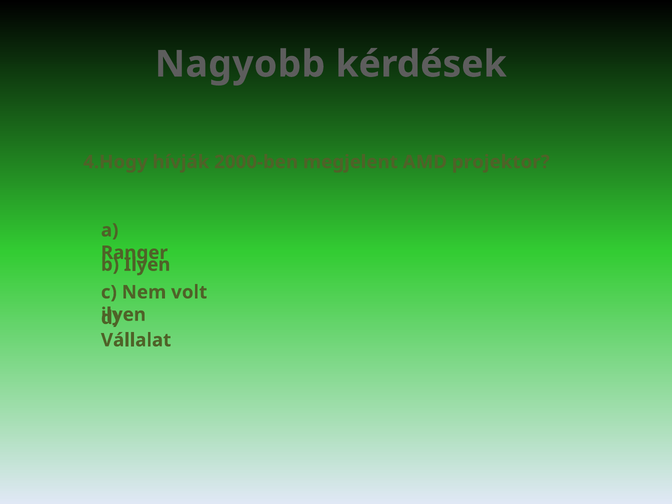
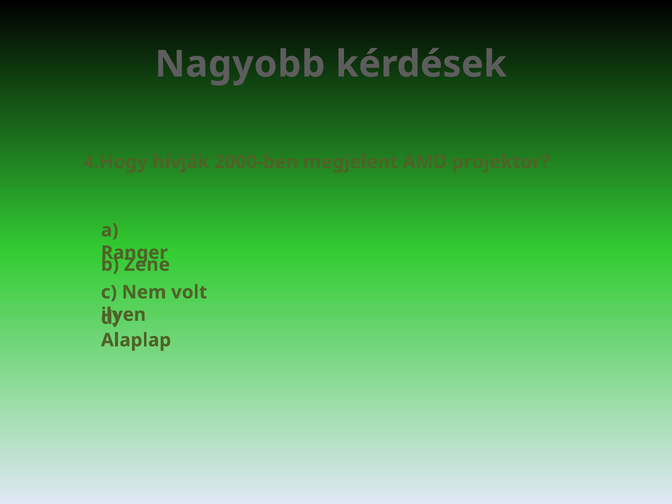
Ilyen at (147, 265): Ilyen -> Zene
Vállalat: Vállalat -> Alaplap
